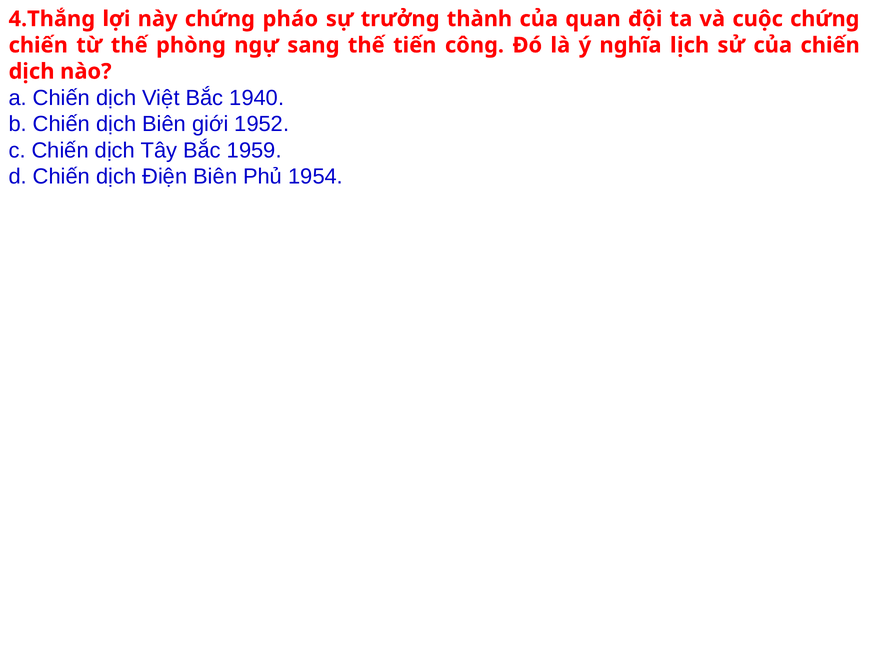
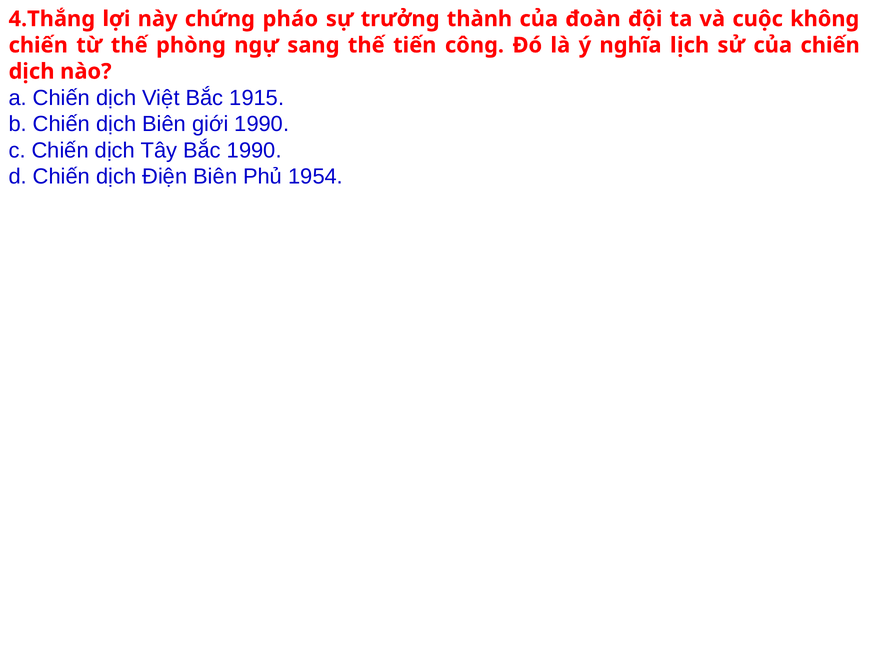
quan: quan -> đoàn
cuộc chứng: chứng -> không
1940: 1940 -> 1915
giới 1952: 1952 -> 1990
Bắc 1959: 1959 -> 1990
